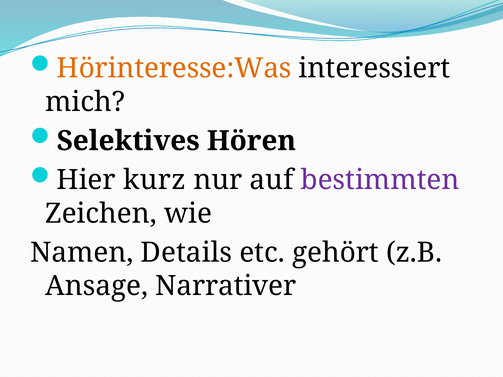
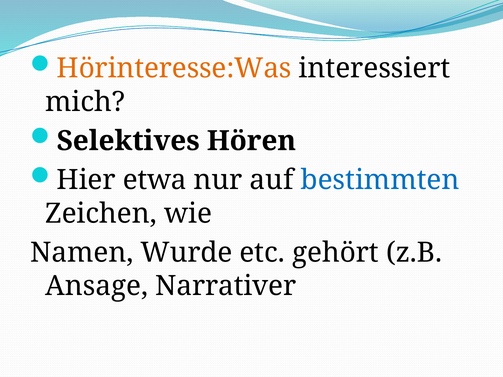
kurz: kurz -> etwa
bestimmten colour: purple -> blue
Details: Details -> Wurde
